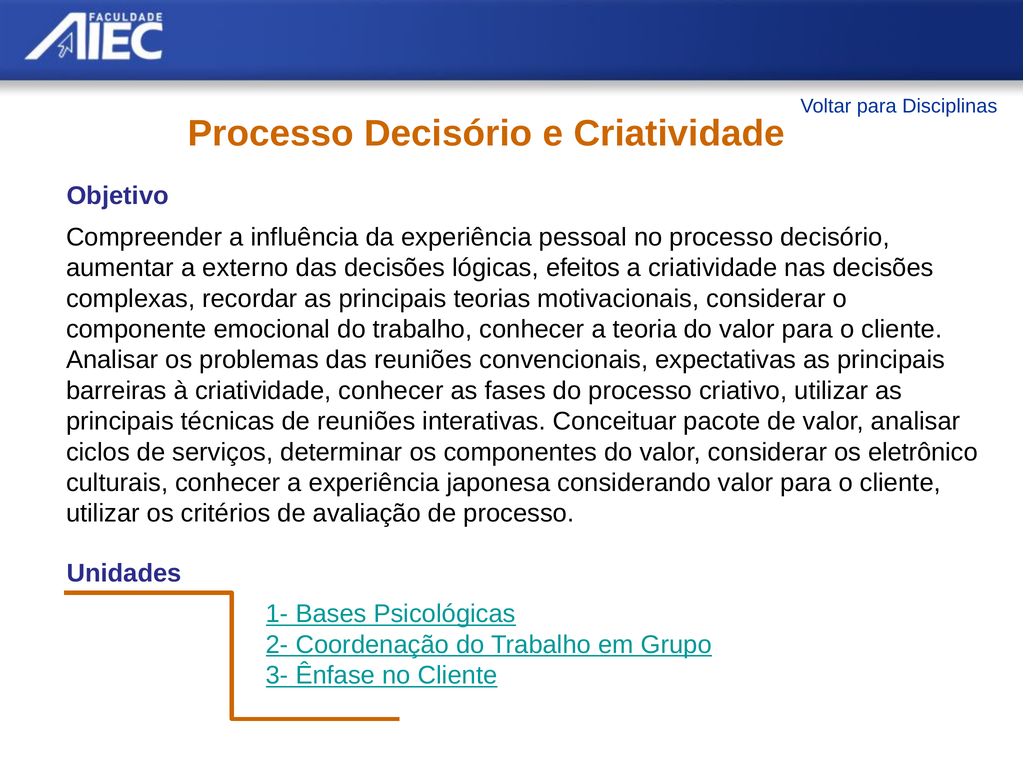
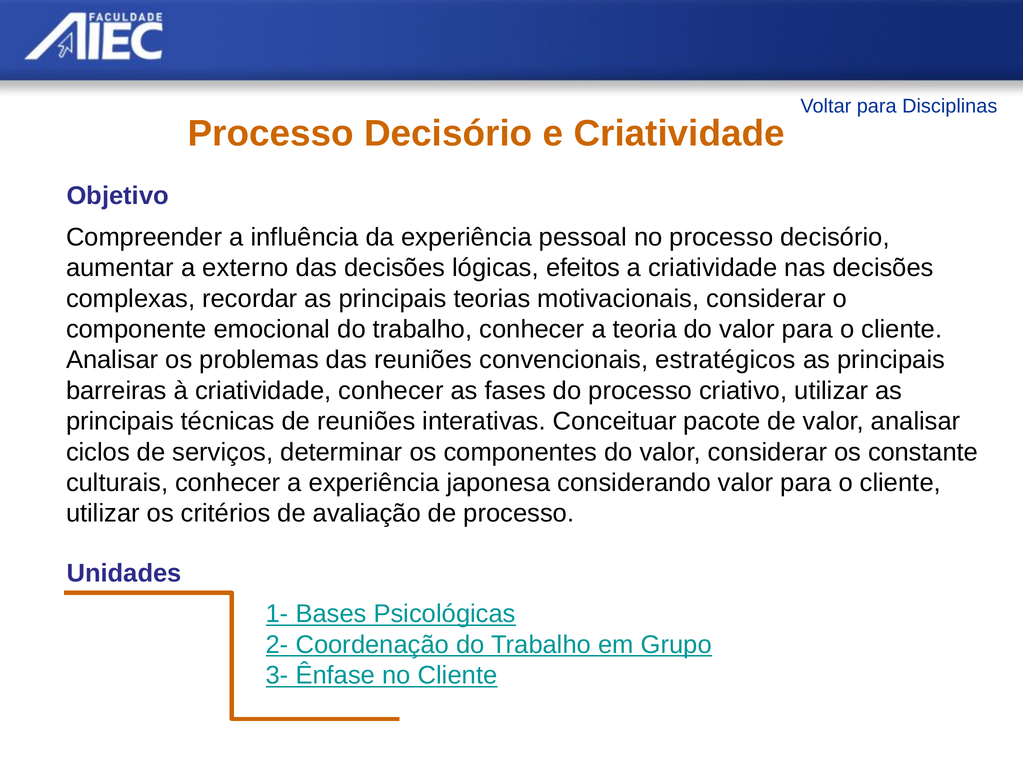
expectativas: expectativas -> estratégicos
eletrônico: eletrônico -> constante
